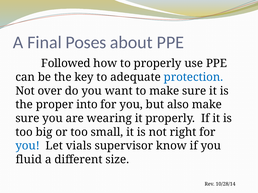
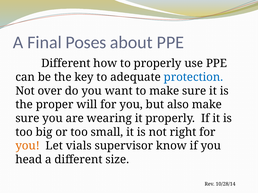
Followed at (66, 64): Followed -> Different
into: into -> will
you at (28, 146) colour: blue -> orange
fluid: fluid -> head
